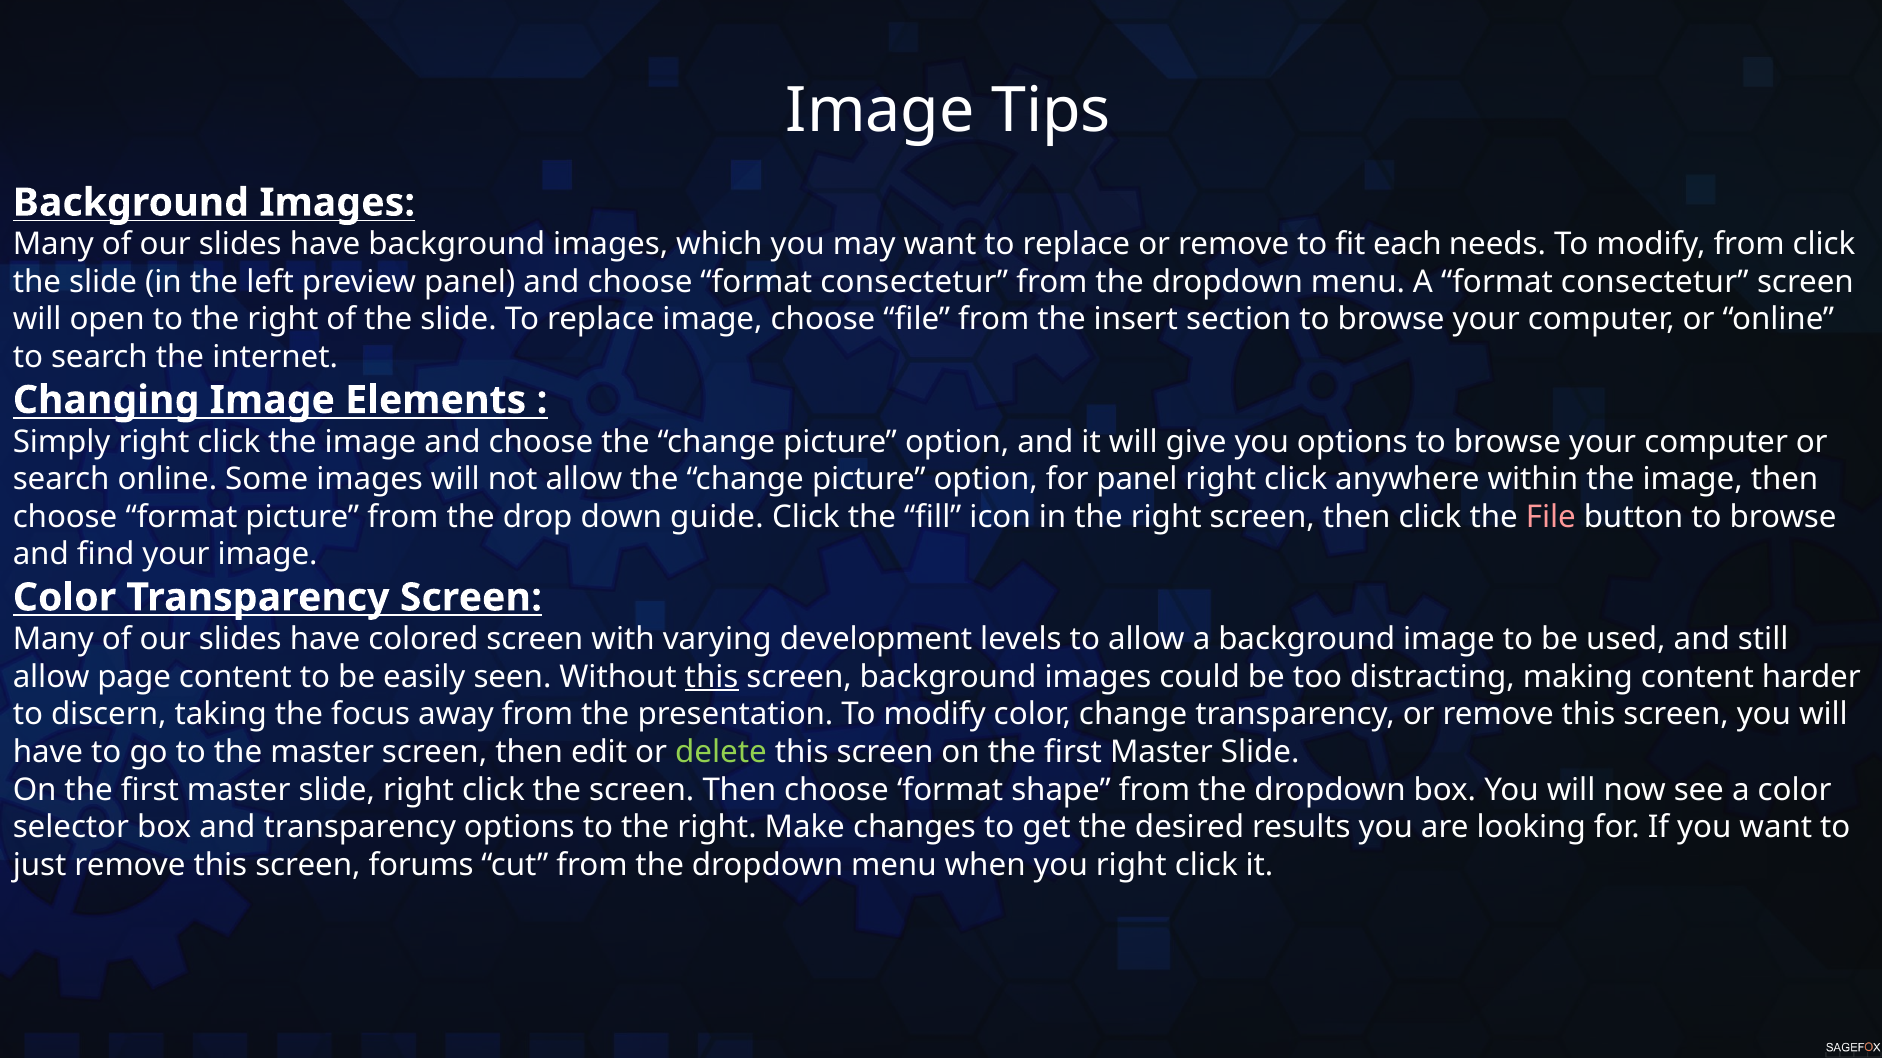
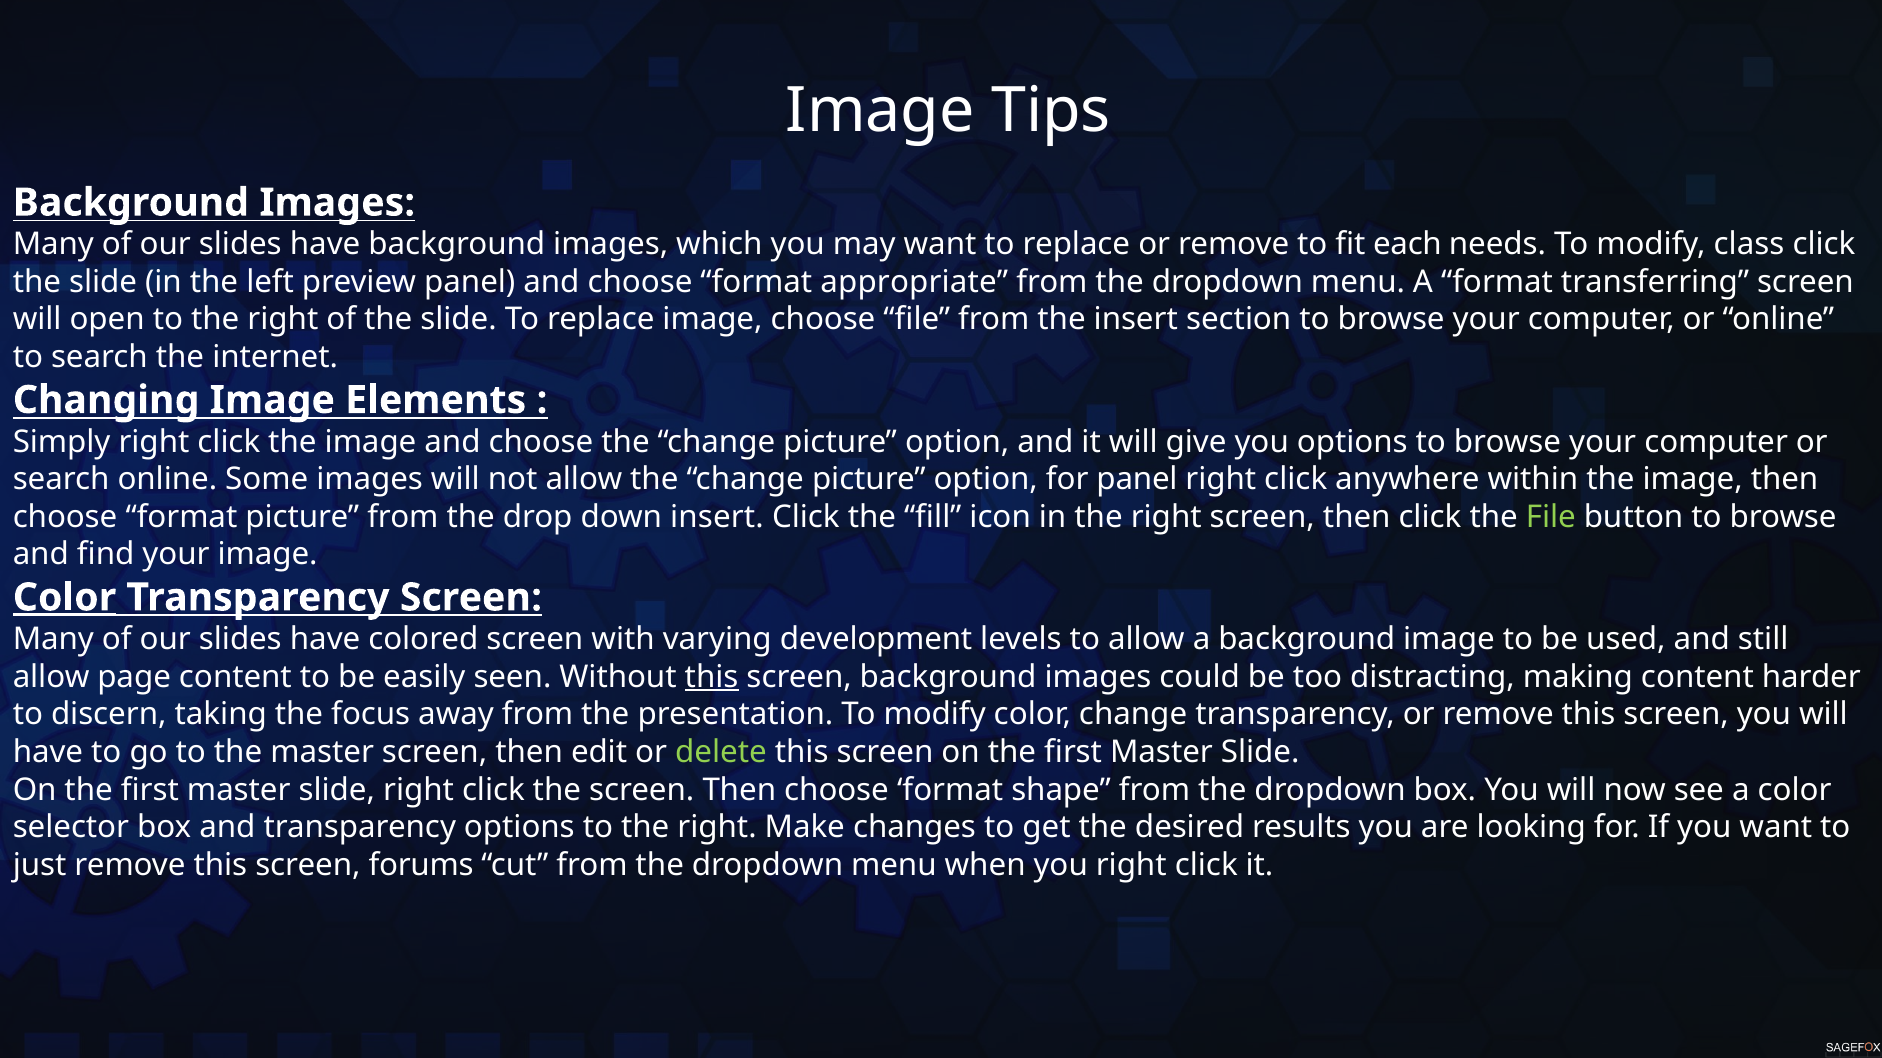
modify from: from -> class
choose format consectetur: consectetur -> appropriate
A format consectetur: consectetur -> transferring
down guide: guide -> insert
File at (1551, 517) colour: pink -> light green
Color at (65, 598) underline: none -> present
